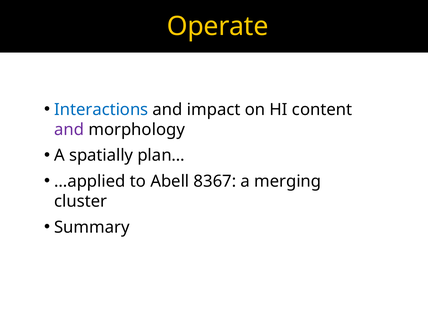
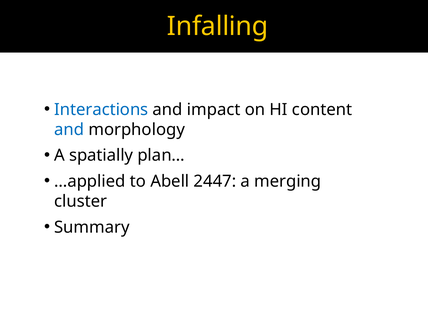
Operate: Operate -> Infalling
and at (69, 130) colour: purple -> blue
8367: 8367 -> 2447
